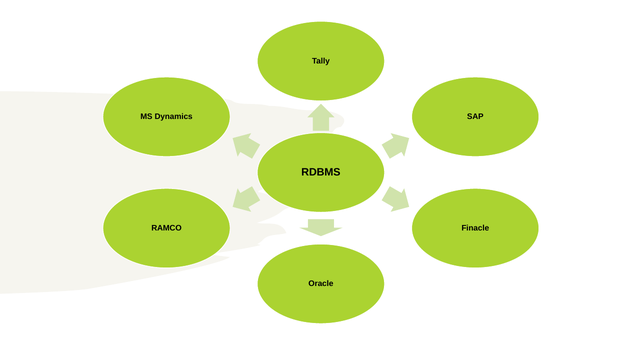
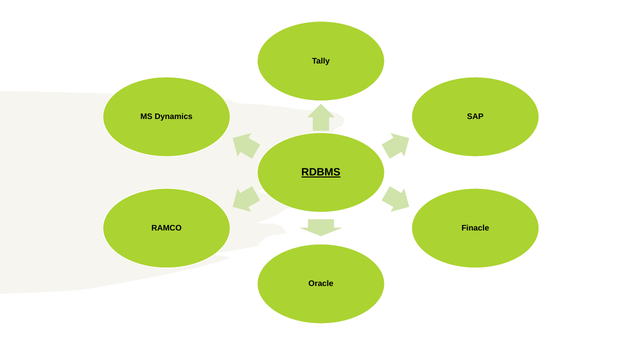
RDBMS underline: none -> present
